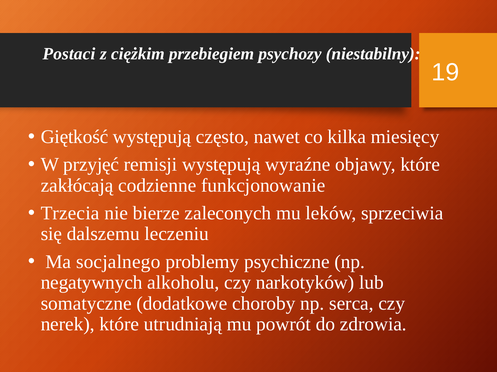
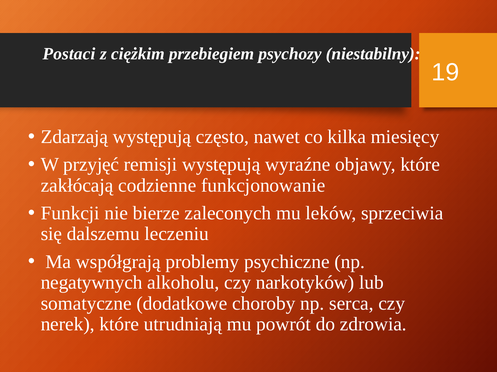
Giętkość: Giętkość -> Zdarzają
Trzecia: Trzecia -> Funkcji
socjalnego: socjalnego -> współgrają
